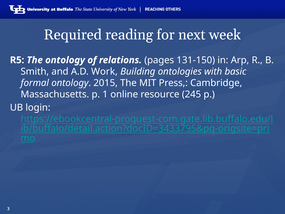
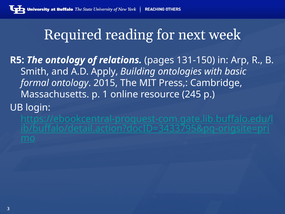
Work: Work -> Apply
